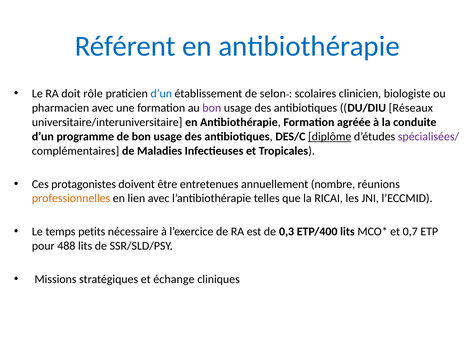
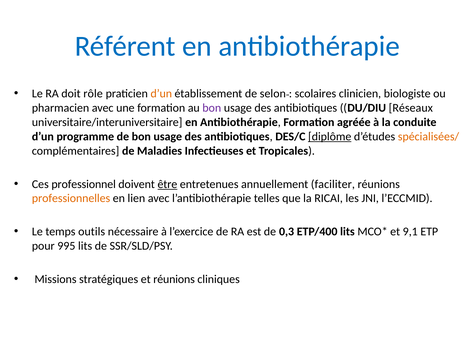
d’un at (161, 93) colour: blue -> orange
spécialisées/ colour: purple -> orange
protagonistes: protagonistes -> professionnel
être underline: none -> present
nombre: nombre -> faciliter
petits: petits -> outils
0,7: 0,7 -> 9,1
488: 488 -> 995
et échange: échange -> réunions
